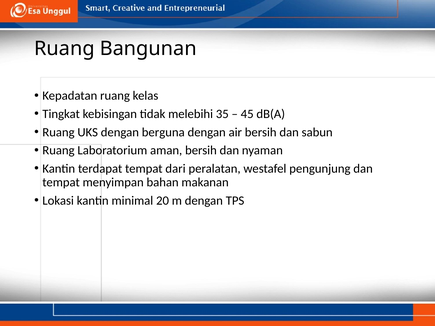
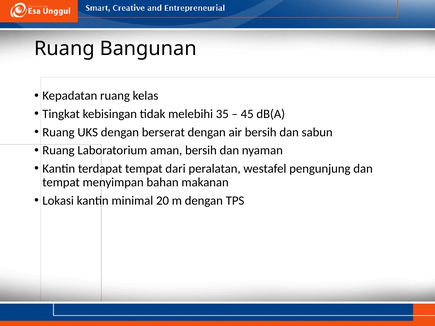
berguna: berguna -> berserat
